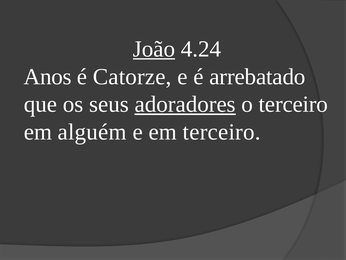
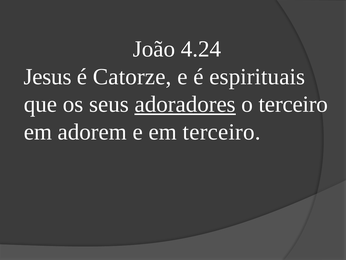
João underline: present -> none
Anos: Anos -> Jesus
arrebatado: arrebatado -> espirituais
alguém: alguém -> adorem
